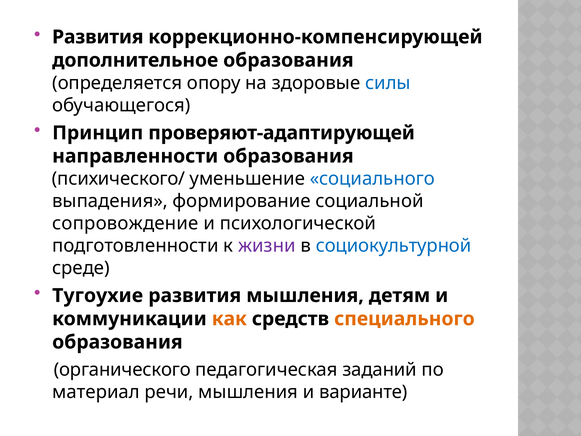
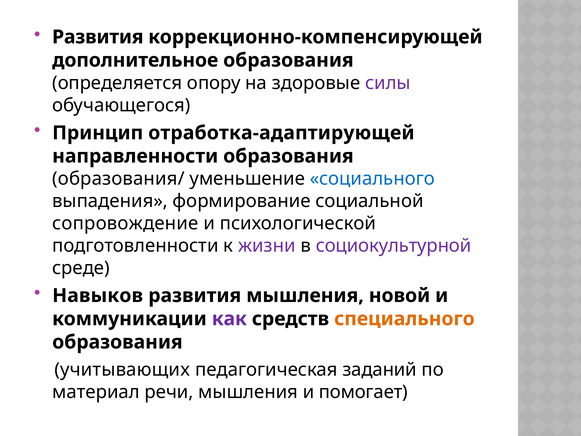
силы colour: blue -> purple
проверяют-адаптирующей: проверяют-адаптирующей -> отработка-адаптирующей
психического/: психического/ -> образования/
социокультурной colour: blue -> purple
Тугоухие: Тугоухие -> Навыков
детям: детям -> новой
как colour: orange -> purple
органического: органического -> учитывающих
варианте: варианте -> помогает
